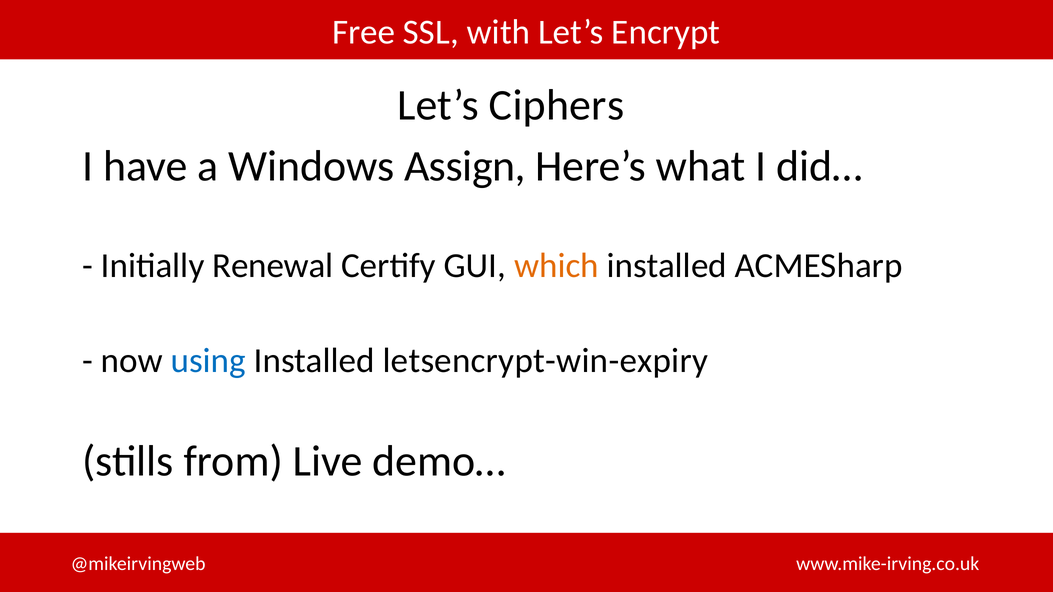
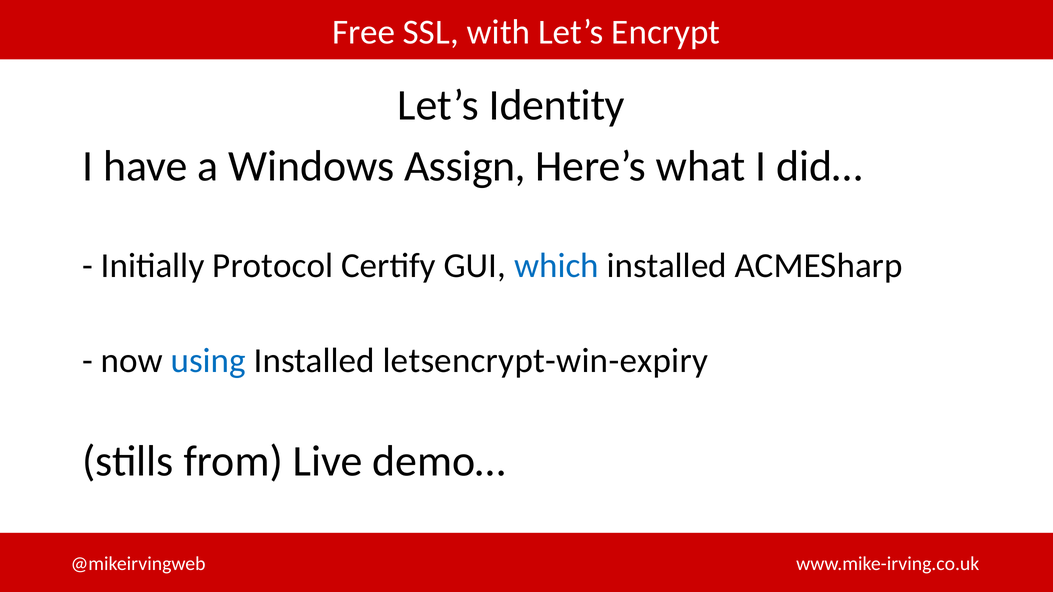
Ciphers: Ciphers -> Identity
Renewal: Renewal -> Protocol
which colour: orange -> blue
